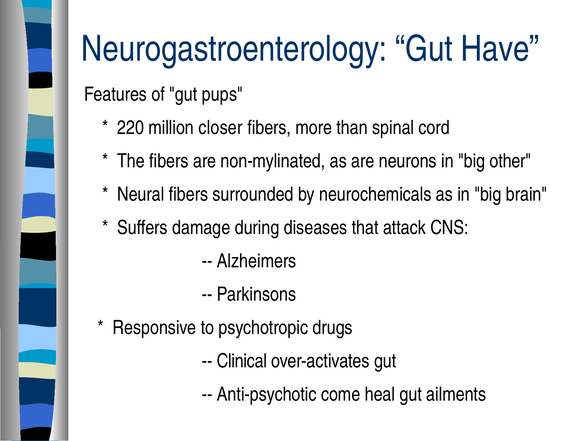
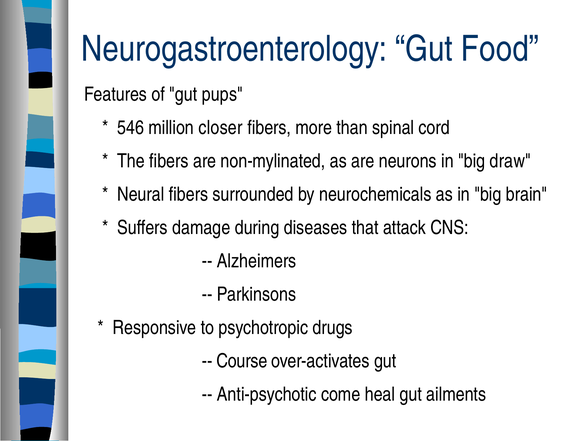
Have: Have -> Food
220: 220 -> 546
other: other -> draw
Clinical: Clinical -> Course
